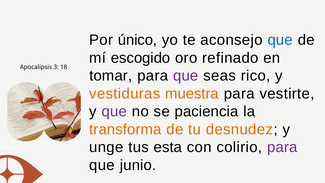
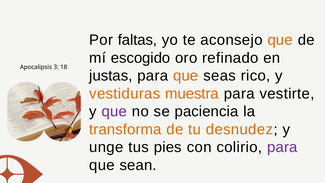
único: único -> faltas
que at (280, 40) colour: blue -> orange
tomar: tomar -> justas
que at (186, 76) colour: purple -> orange
esta: esta -> pies
junio: junio -> sean
